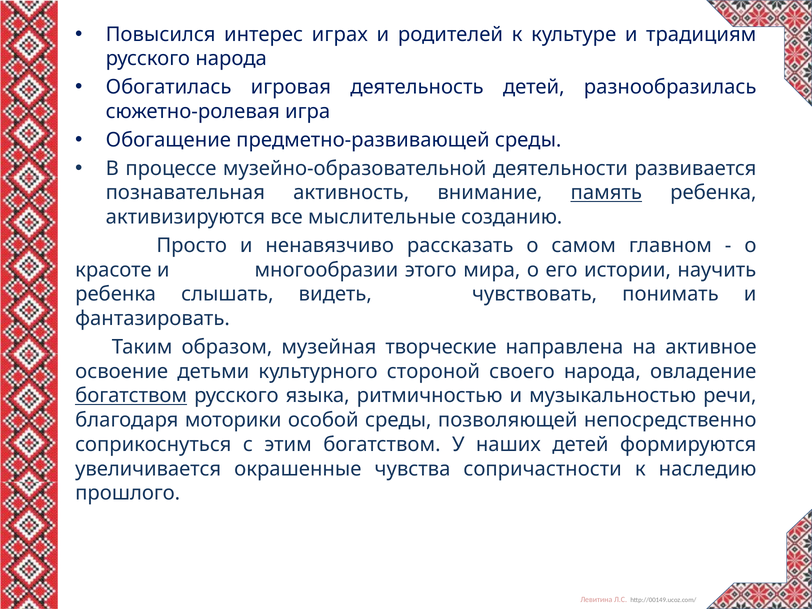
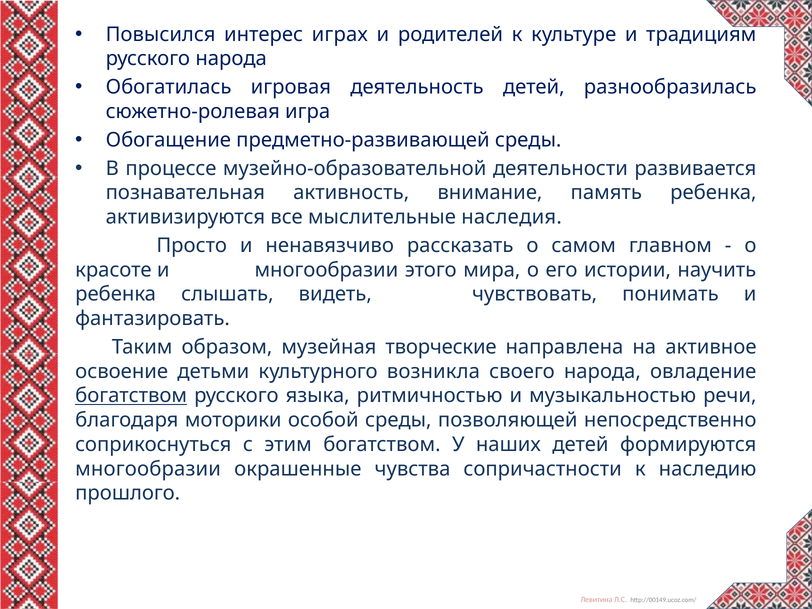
память underline: present -> none
созданию: созданию -> наследия
стороной: стороной -> возникла
увеличивается at (148, 469): увеличивается -> многообразии
